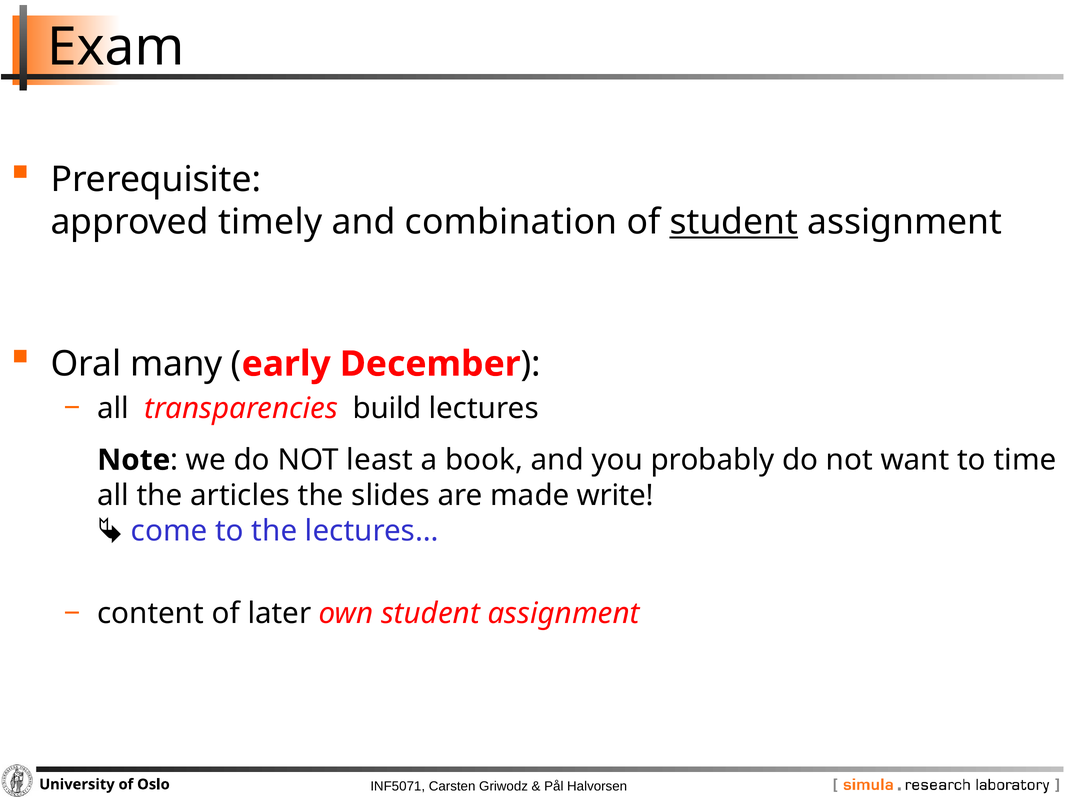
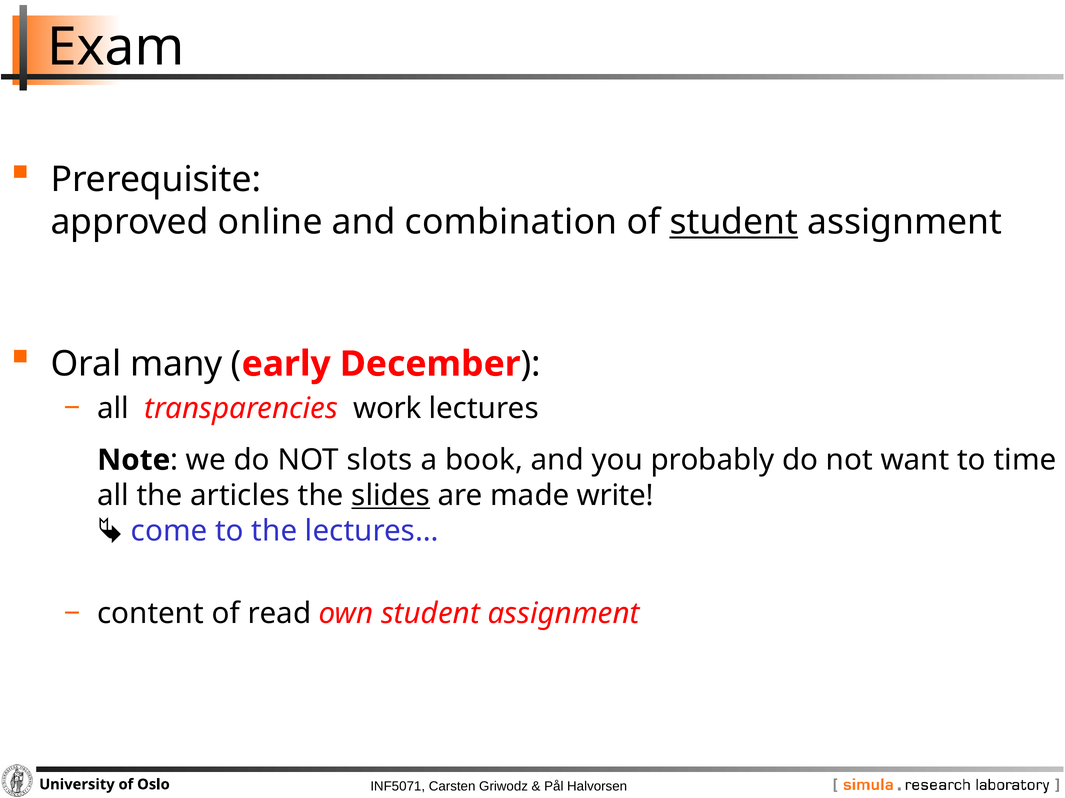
timely: timely -> online
build: build -> work
least: least -> slots
slides underline: none -> present
later: later -> read
